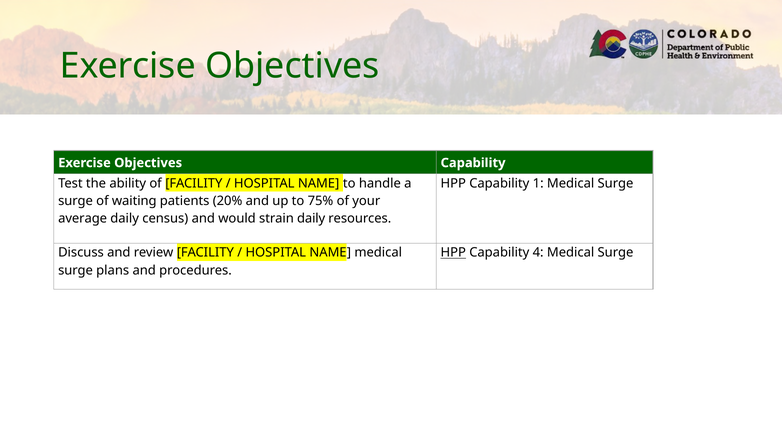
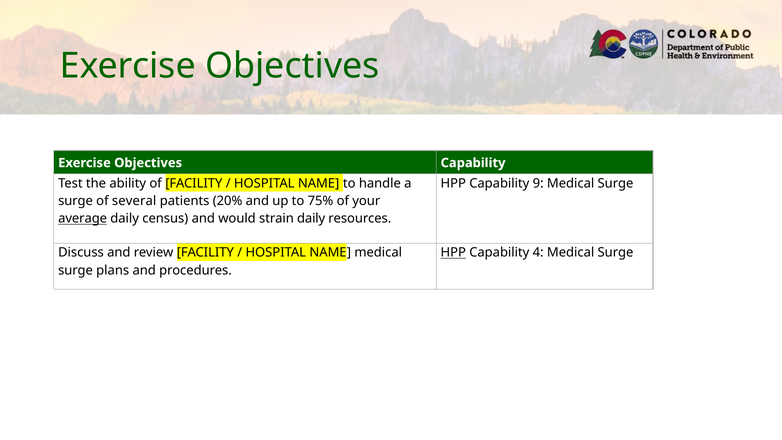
1: 1 -> 9
waiting: waiting -> several
average underline: none -> present
